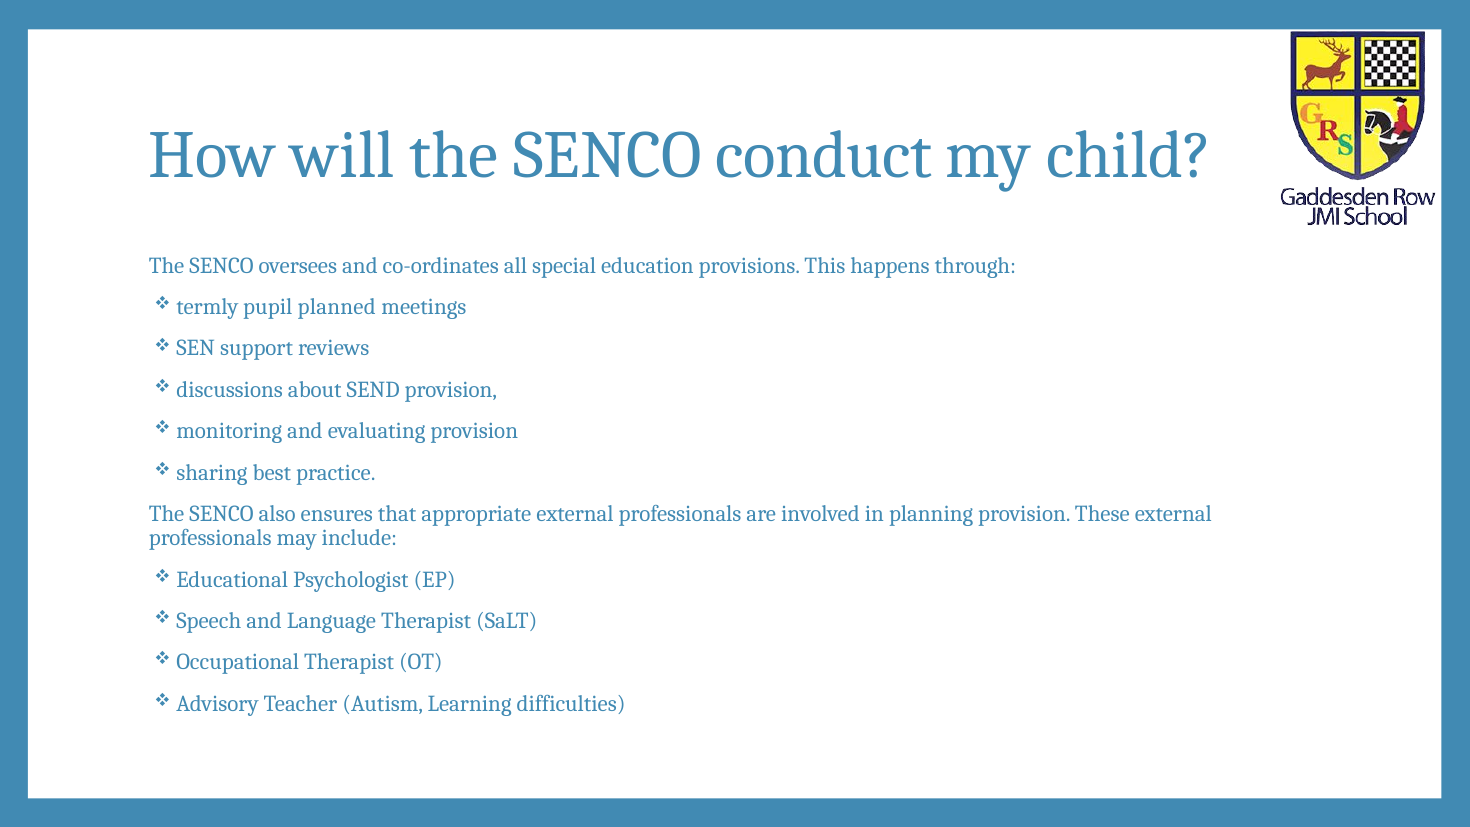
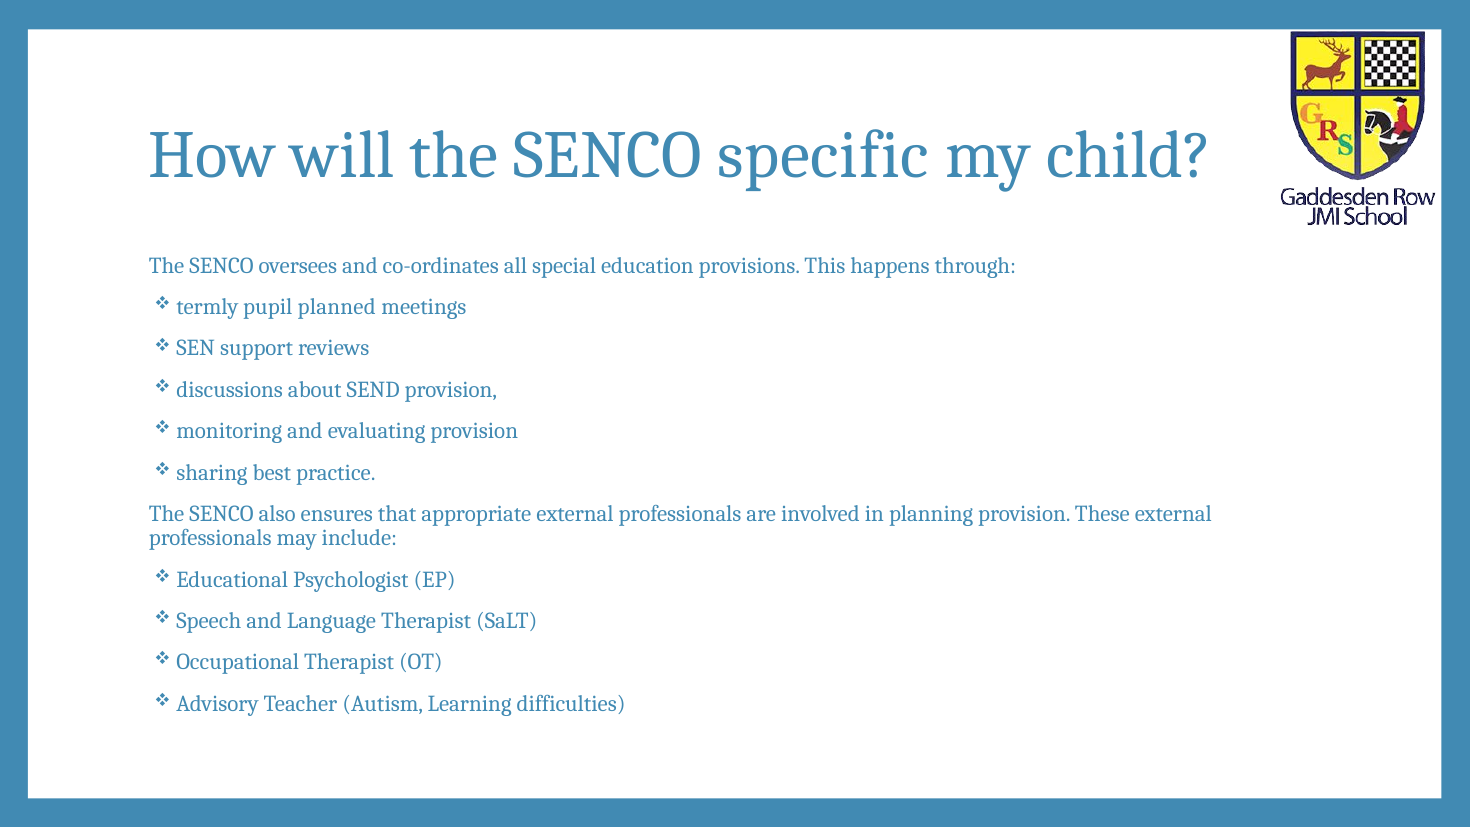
conduct: conduct -> specific
